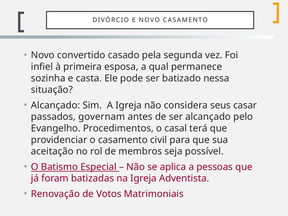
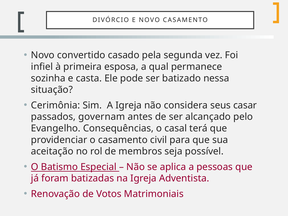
Alcançado at (56, 105): Alcançado -> Cerimônia
Procedimentos: Procedimentos -> Consequências
